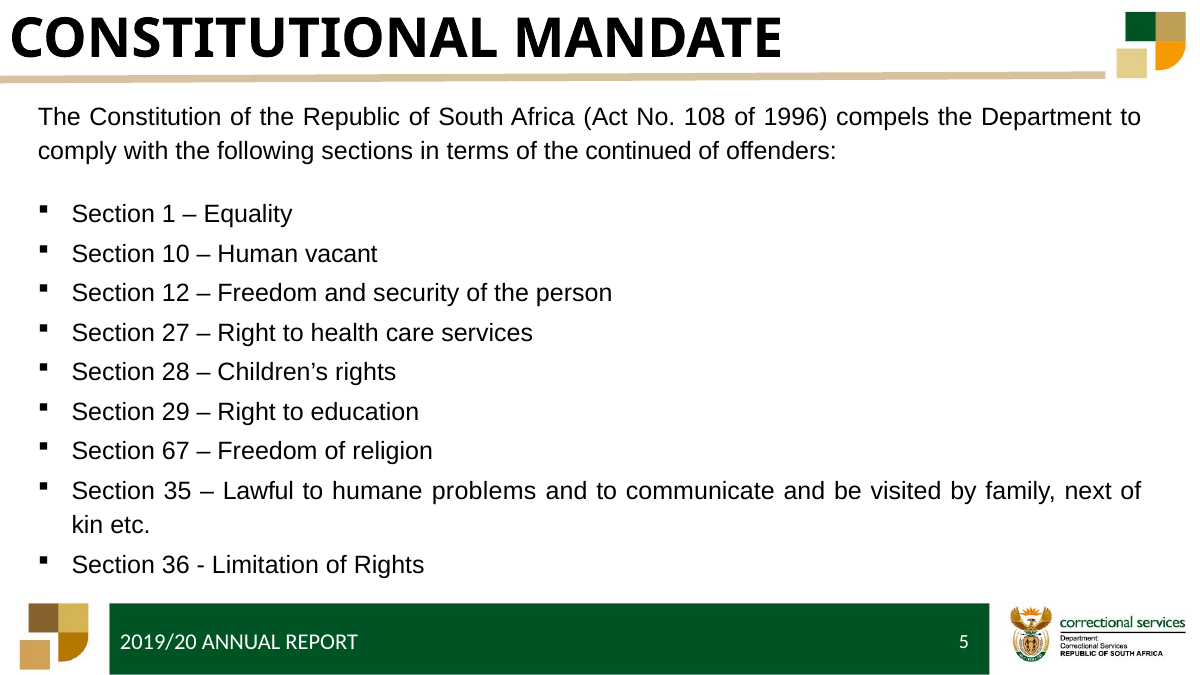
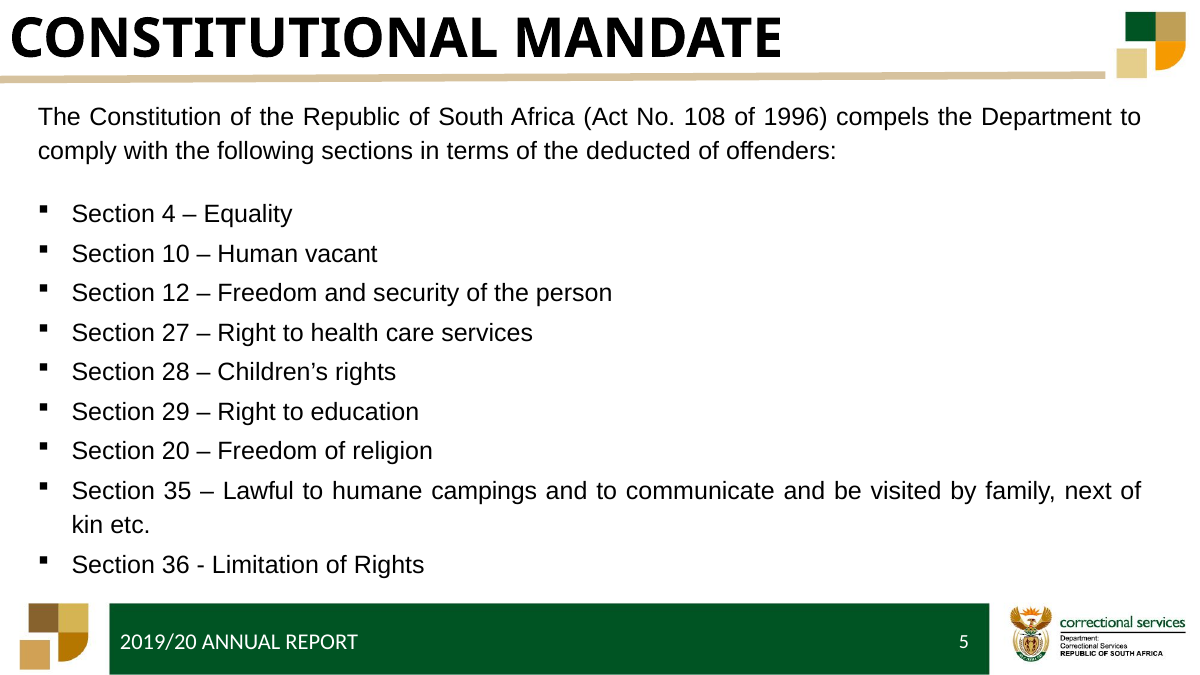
continued: continued -> deducted
1: 1 -> 4
67: 67 -> 20
problems: problems -> campings
